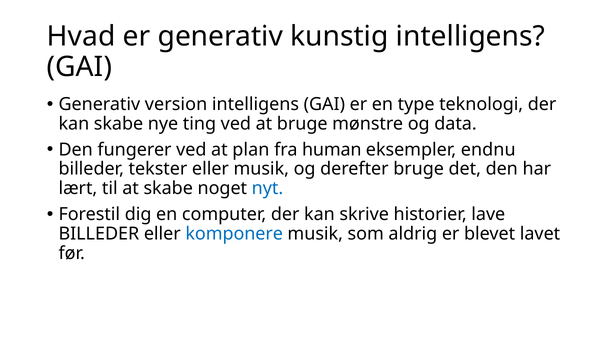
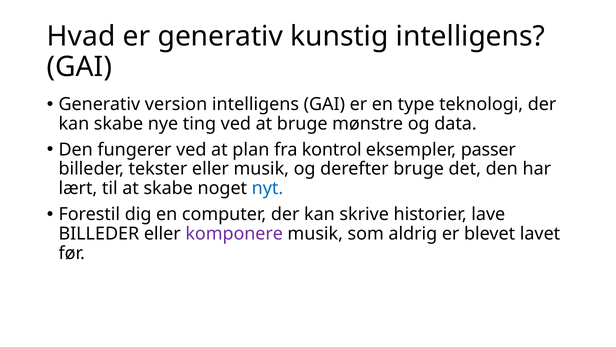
human: human -> kontrol
endnu: endnu -> passer
komponere colour: blue -> purple
